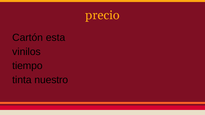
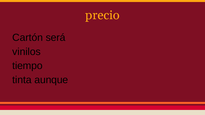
esta: esta -> será
nuestro: nuestro -> aunque
